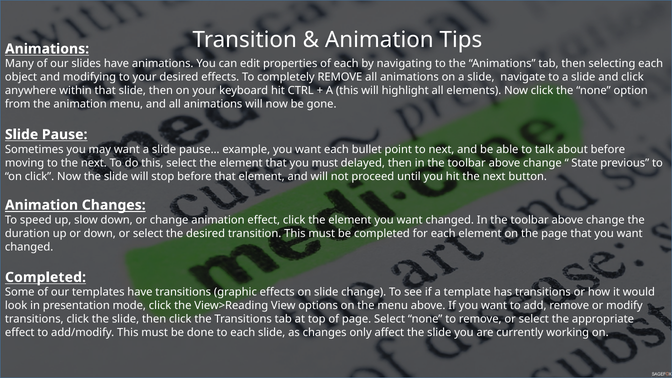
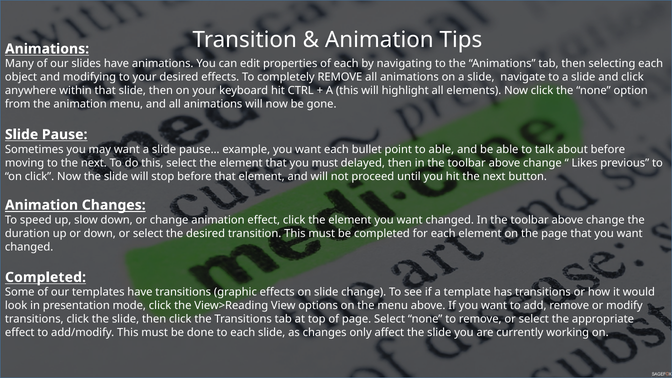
to next: next -> able
State: State -> Likes
